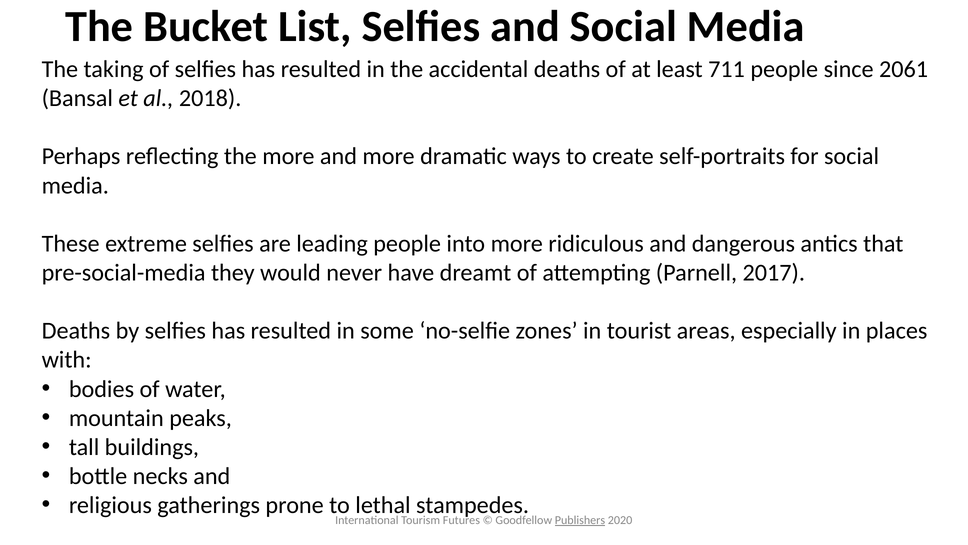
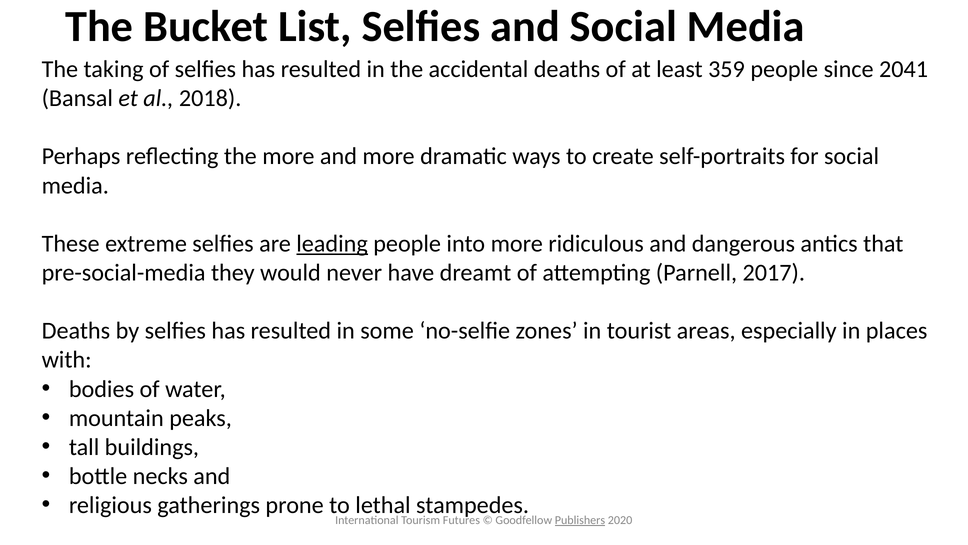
711: 711 -> 359
2061: 2061 -> 2041
leading underline: none -> present
